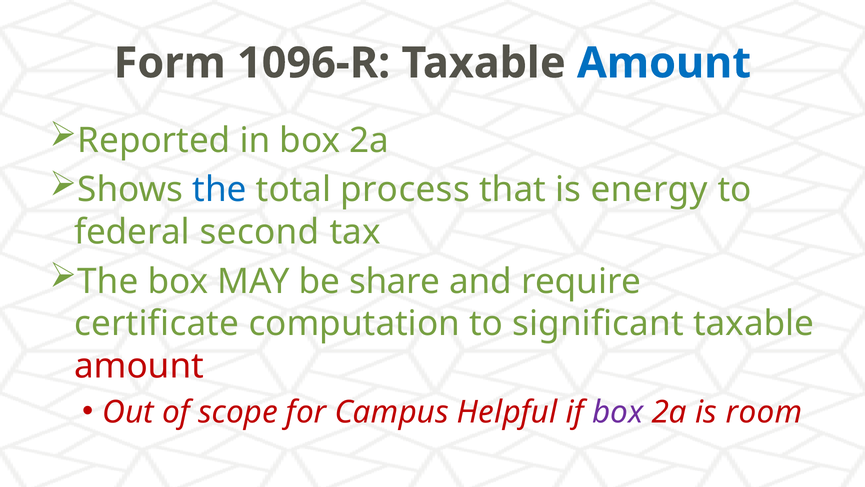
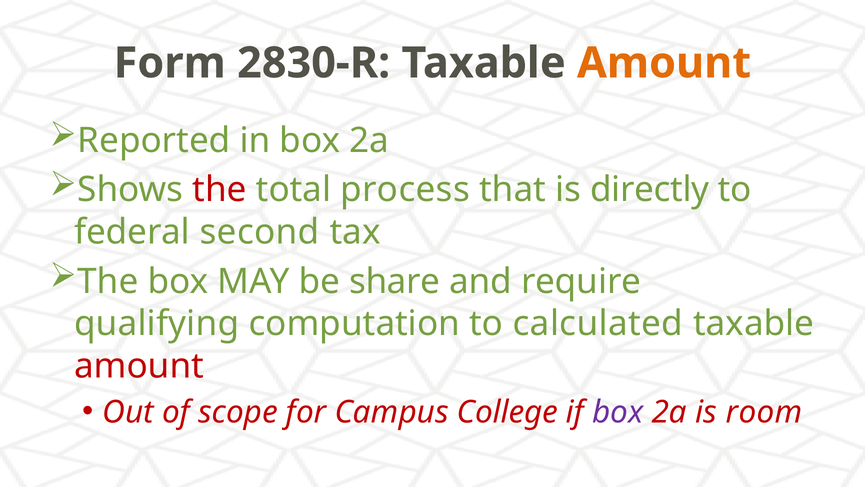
1096-R: 1096-R -> 2830-R
Amount at (664, 63) colour: blue -> orange
the at (220, 190) colour: blue -> red
energy: energy -> directly
certificate: certificate -> qualifying
significant: significant -> calculated
Helpful: Helpful -> College
